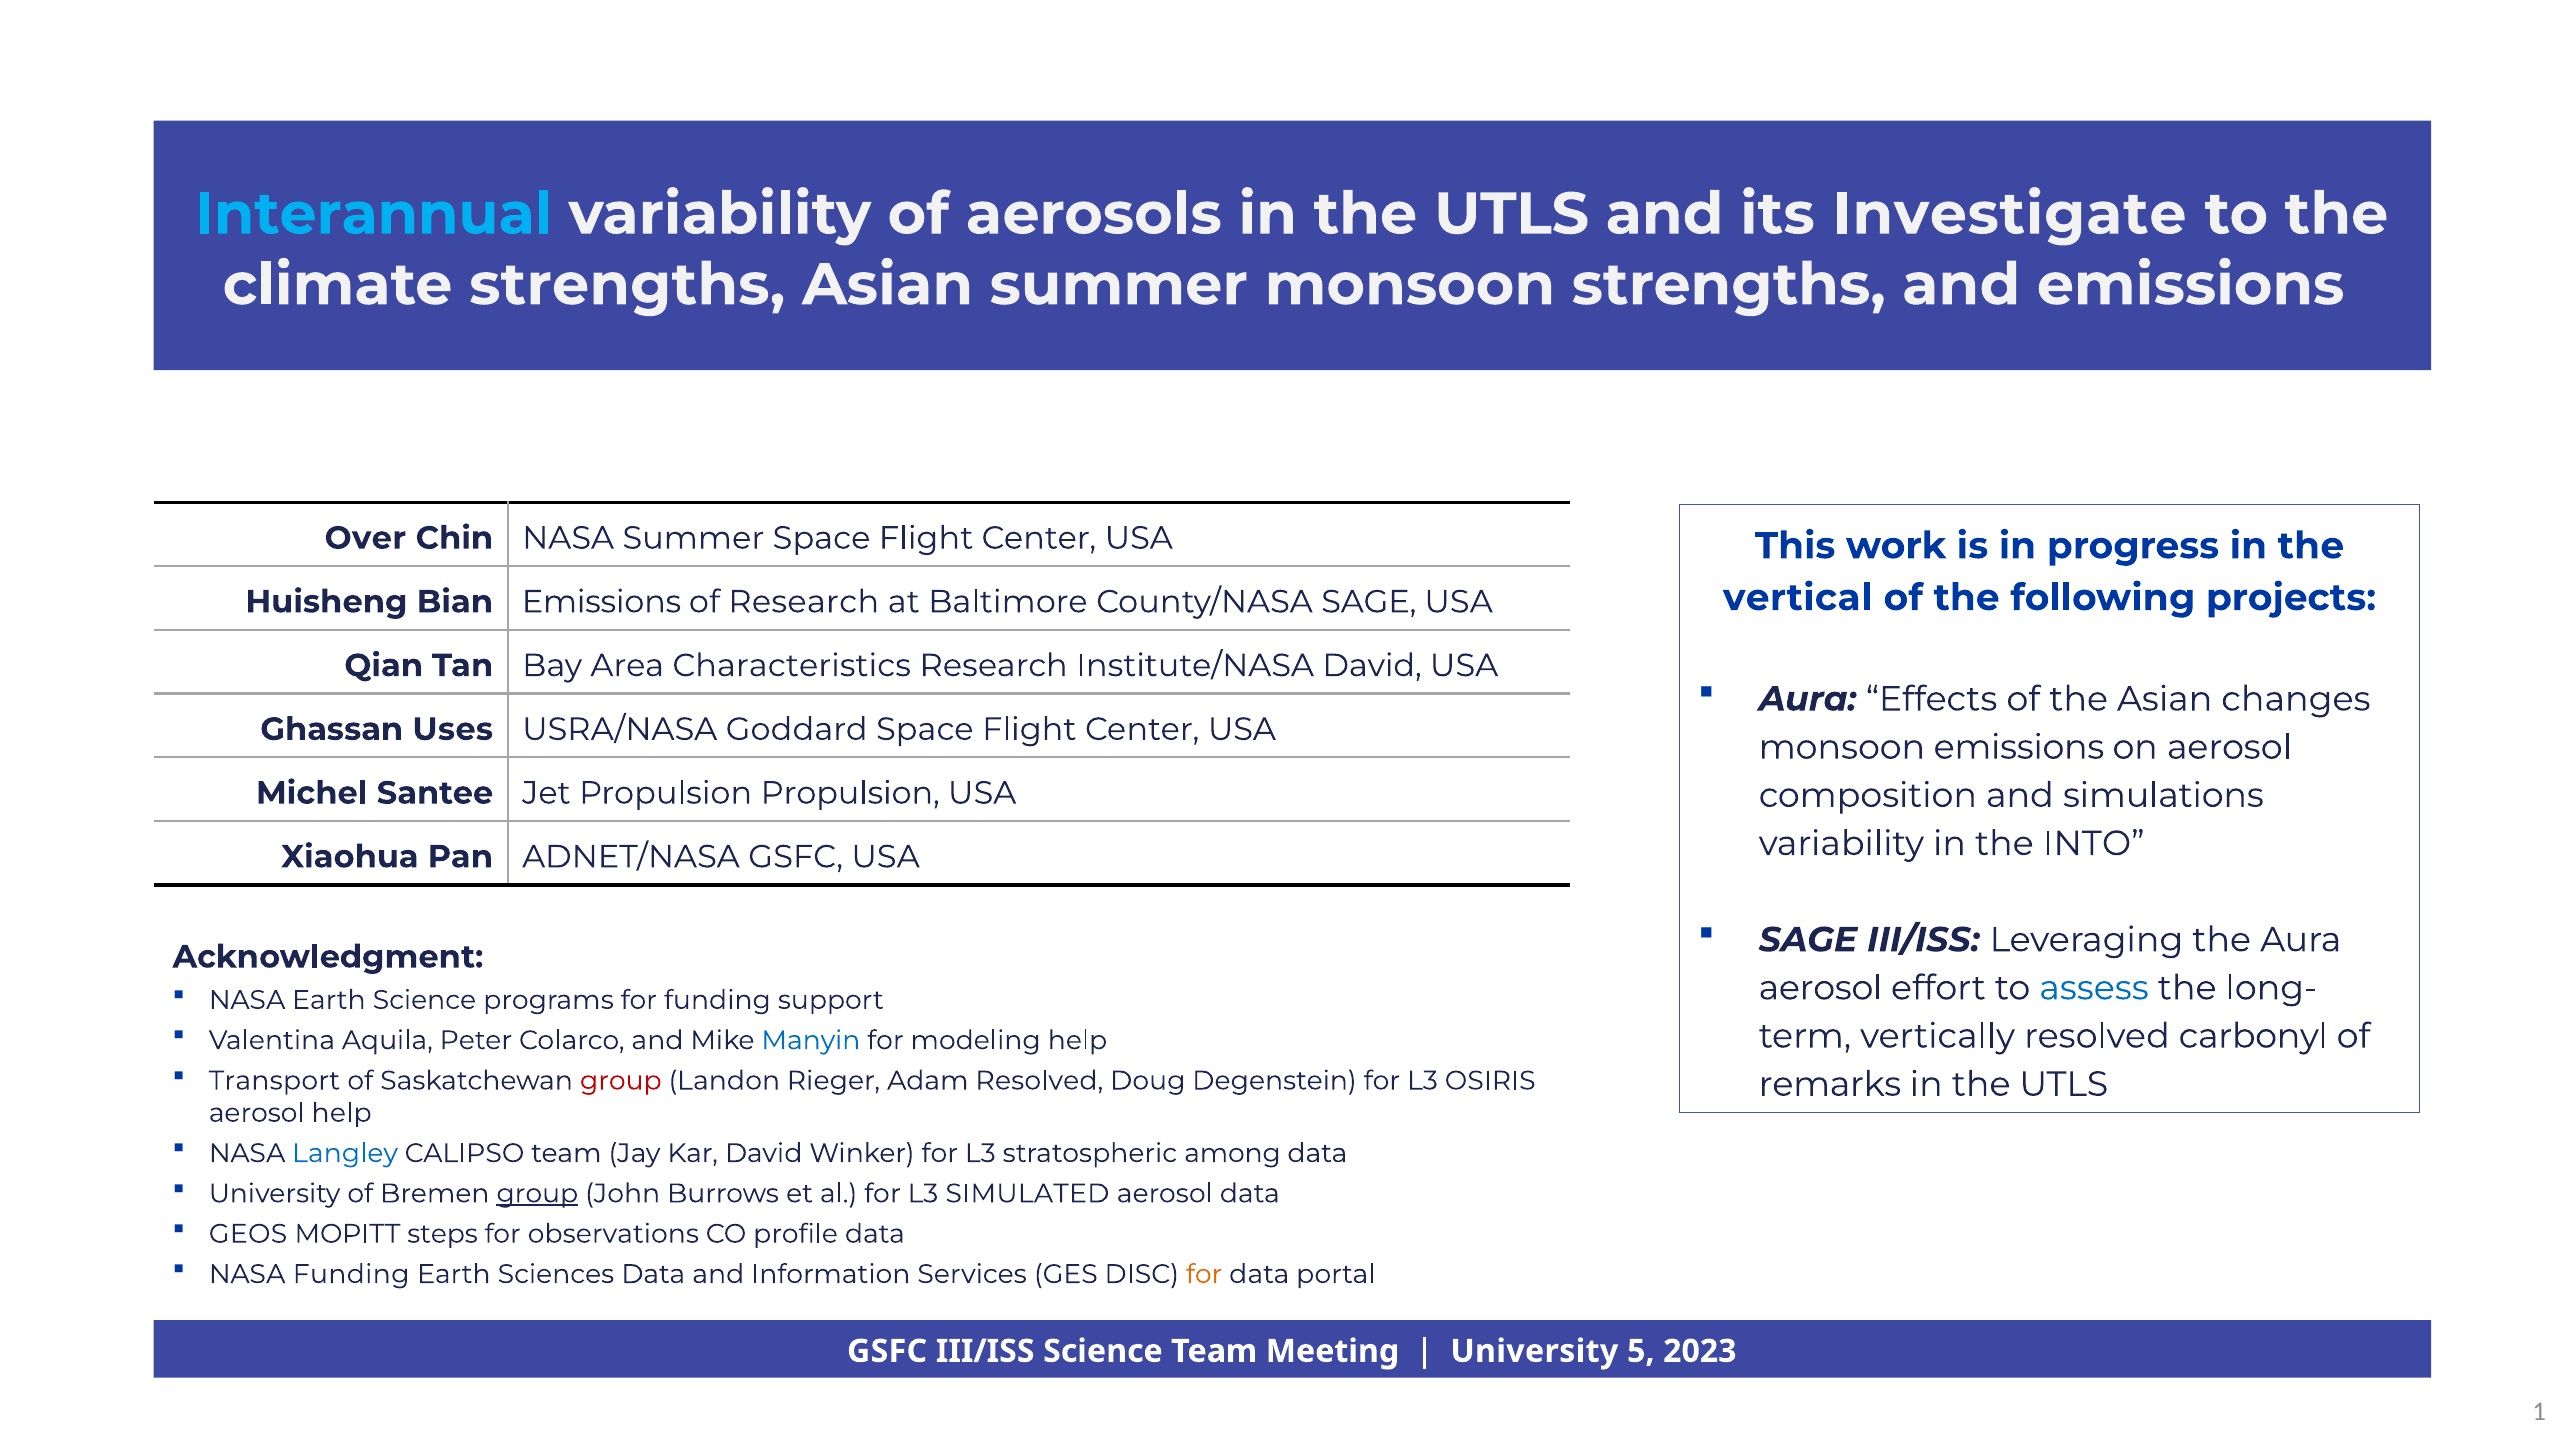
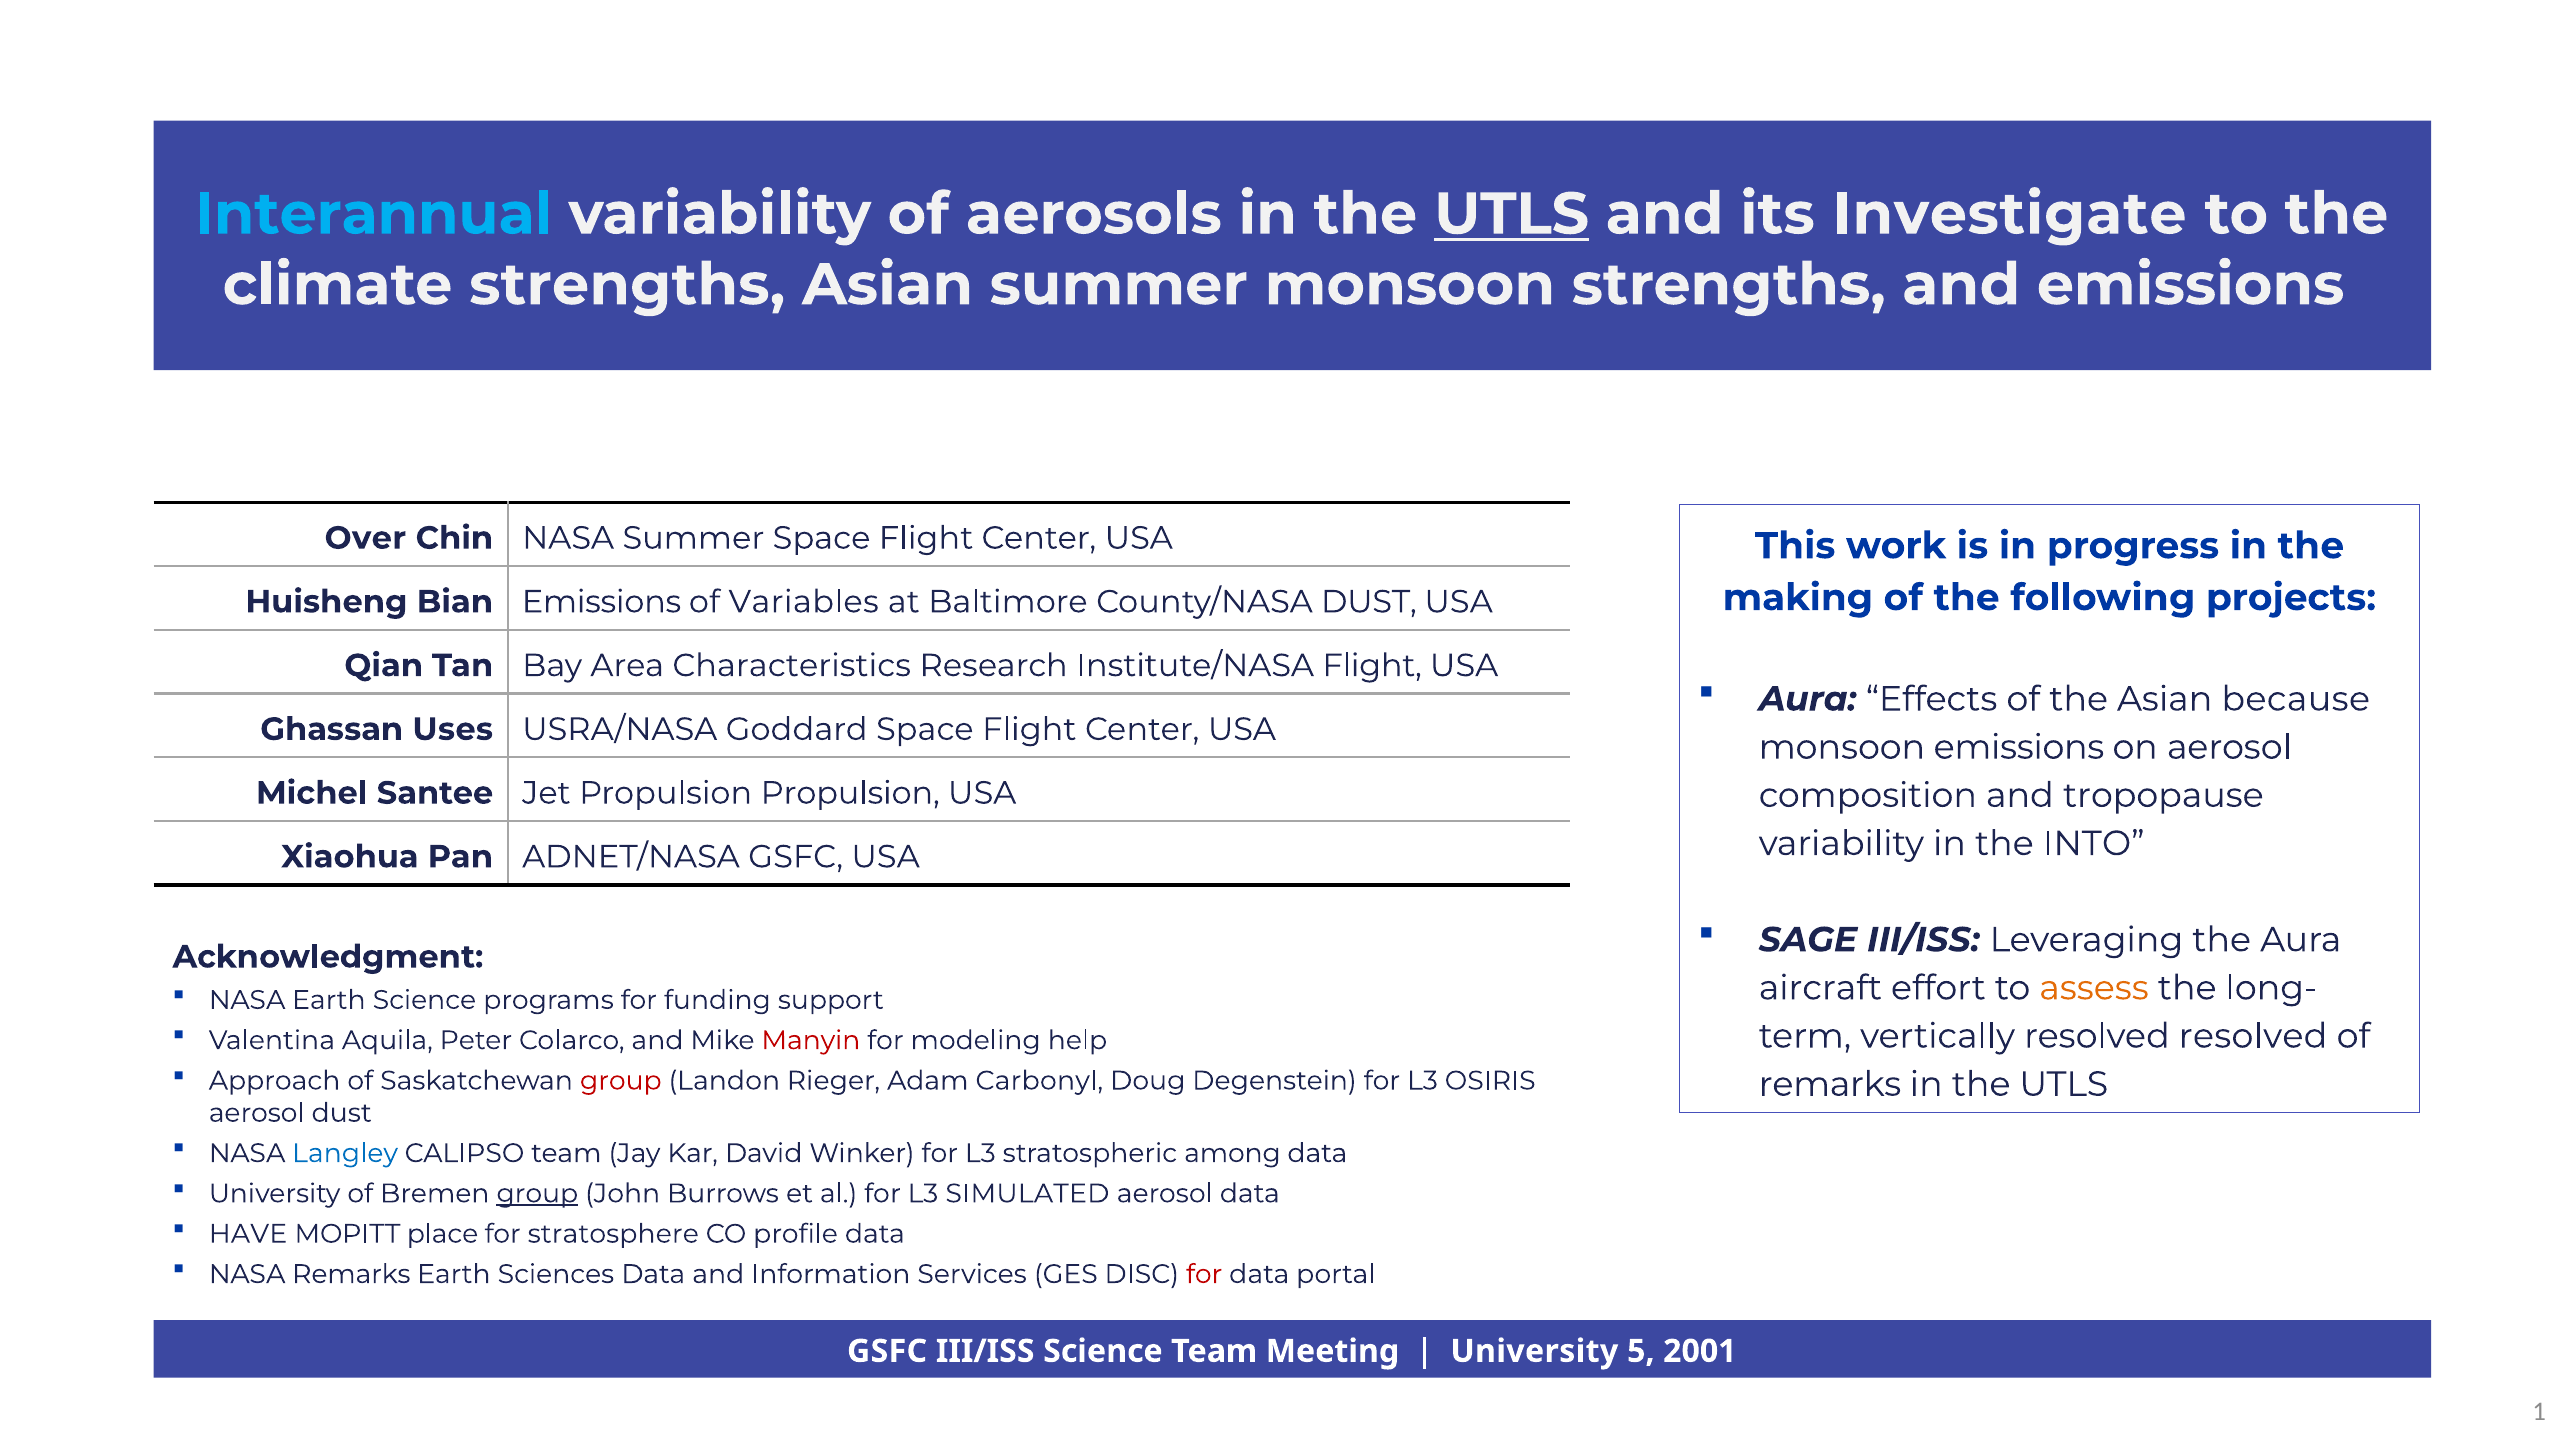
UTLS at (1512, 214) underline: none -> present
vertical: vertical -> making
of Research: Research -> Variables
County/NASA SAGE: SAGE -> DUST
Institute/NASA David: David -> Flight
changes: changes -> because
simulations: simulations -> tropopause
aerosol at (1821, 988): aerosol -> aircraft
assess colour: blue -> orange
Manyin colour: blue -> red
resolved carbonyl: carbonyl -> resolved
Transport: Transport -> Approach
Adam Resolved: Resolved -> Carbonyl
aerosol help: help -> dust
GEOS: GEOS -> HAVE
steps: steps -> place
observations: observations -> stratosphere
NASA Funding: Funding -> Remarks
for at (1204, 1274) colour: orange -> red
2023: 2023 -> 2001
